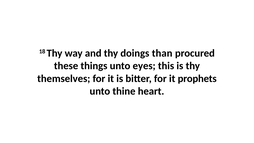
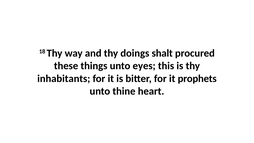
than: than -> shalt
themselves: themselves -> inhabitants
